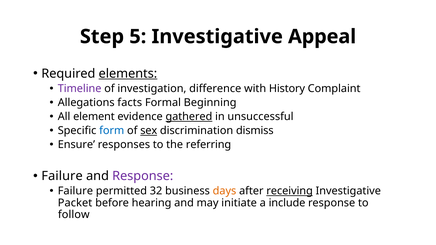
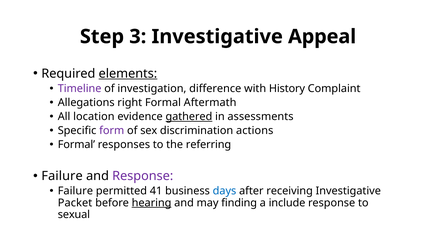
5: 5 -> 3
facts: facts -> right
Beginning: Beginning -> Aftermath
element: element -> location
unsuccessful: unsuccessful -> assessments
form colour: blue -> purple
sex underline: present -> none
dismiss: dismiss -> actions
Ensure at (76, 145): Ensure -> Formal
32: 32 -> 41
days colour: orange -> blue
receiving underline: present -> none
hearing underline: none -> present
initiate: initiate -> finding
follow: follow -> sexual
